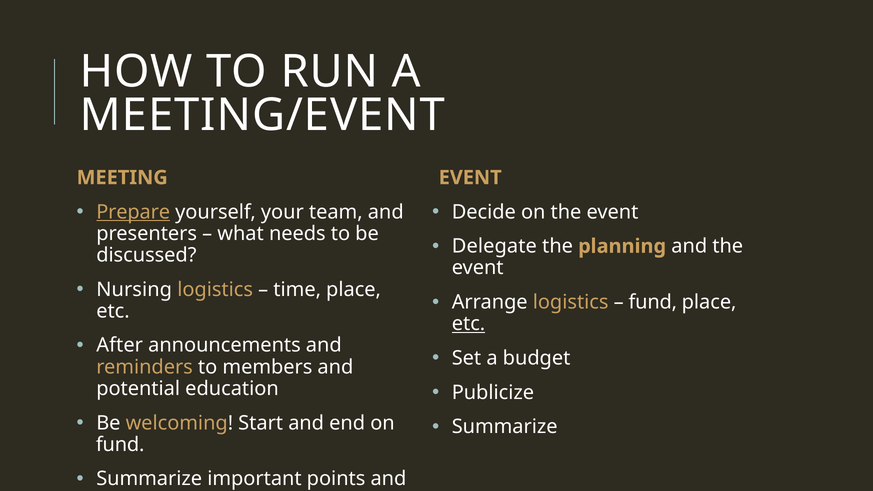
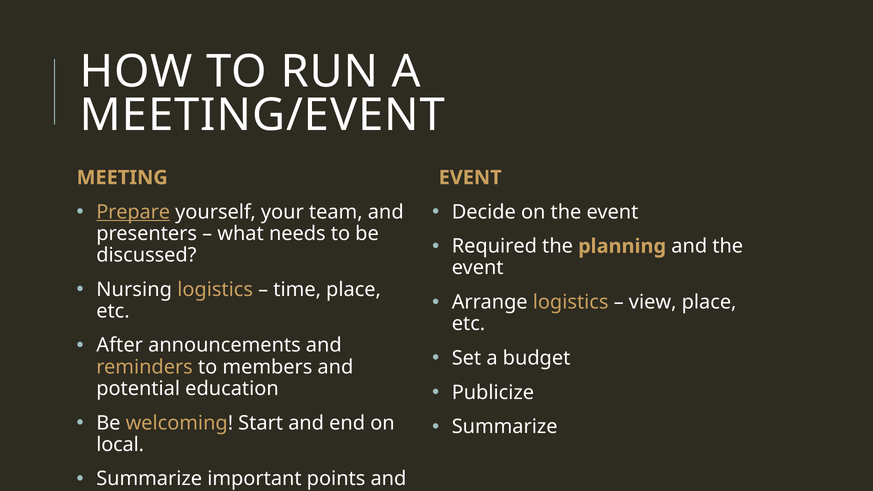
Delegate: Delegate -> Required
fund at (653, 302): fund -> view
etc at (469, 324) underline: present -> none
fund at (120, 445): fund -> local
